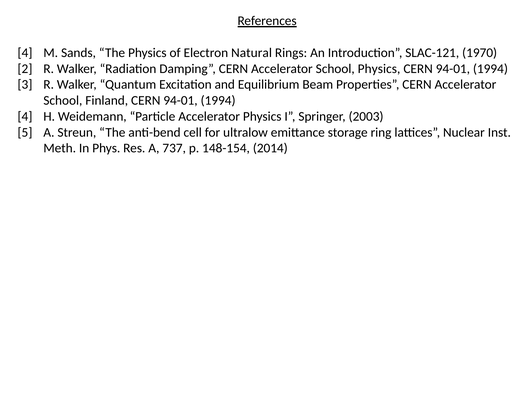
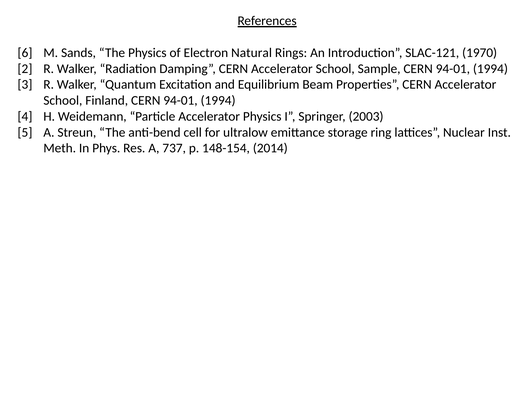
4 at (25, 53): 4 -> 6
School Physics: Physics -> Sample
